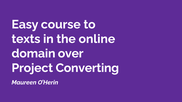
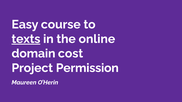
texts underline: none -> present
over: over -> cost
Converting: Converting -> Permission
